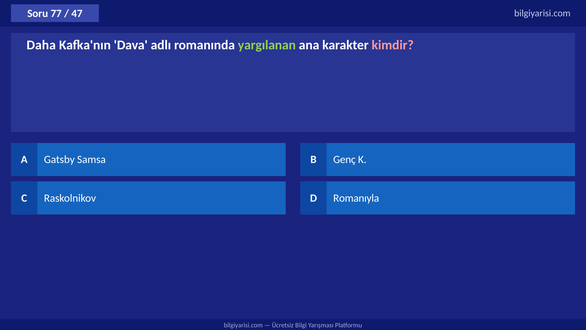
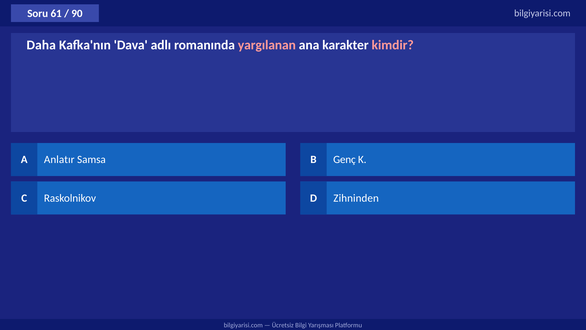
77: 77 -> 61
47: 47 -> 90
yargılanan colour: light green -> pink
Gatsby: Gatsby -> Anlatır
Romanıyla: Romanıyla -> Zihninden
